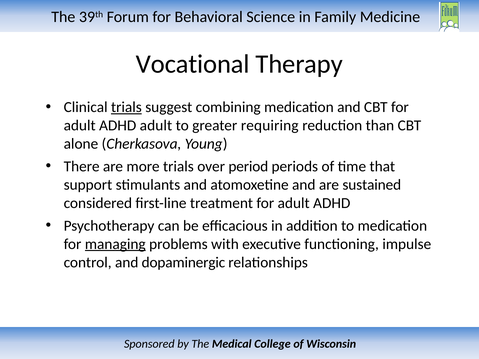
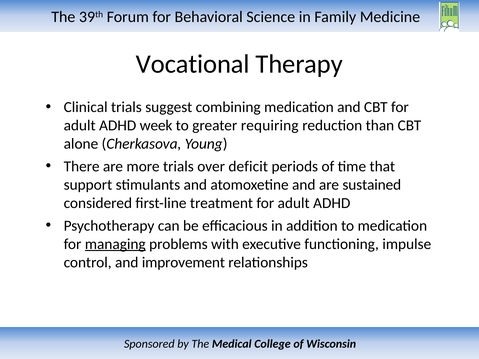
trials at (126, 107) underline: present -> none
ADHD adult: adult -> week
period: period -> deficit
dopaminergic: dopaminergic -> improvement
